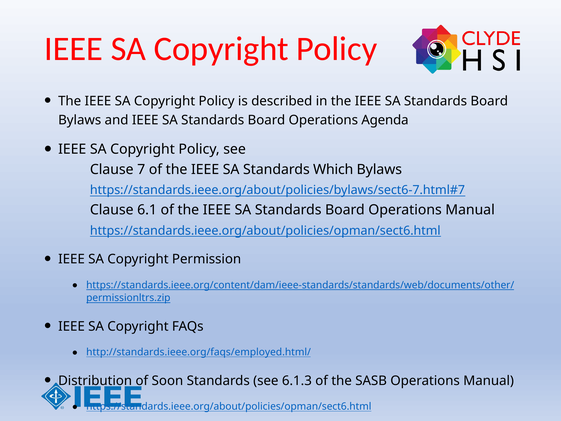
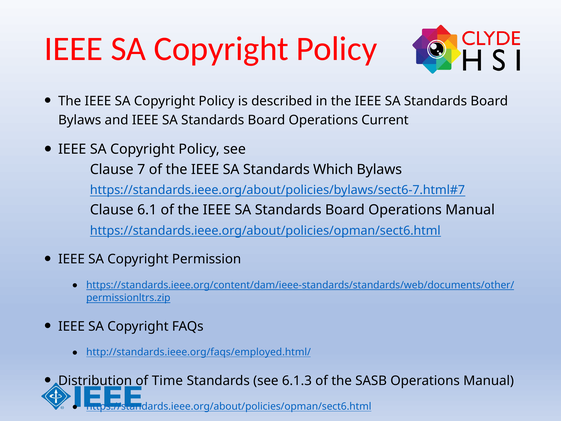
Agenda: Agenda -> Current
Soon: Soon -> Time
